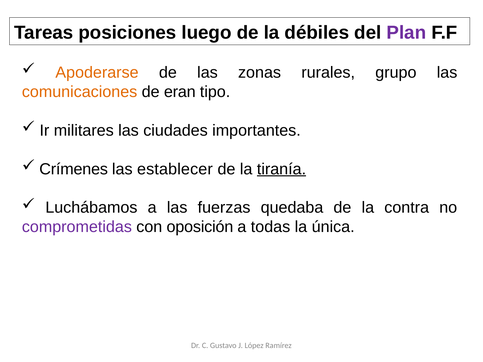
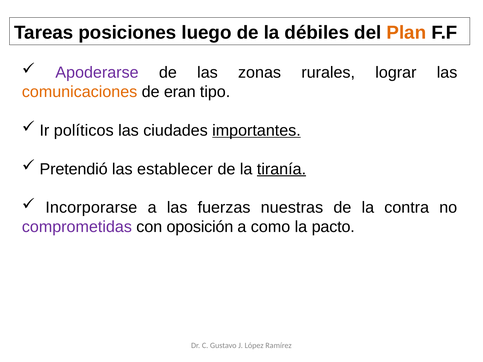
Plan colour: purple -> orange
Apoderarse colour: orange -> purple
grupo: grupo -> lograr
militares: militares -> políticos
importantes underline: none -> present
Crímenes: Crímenes -> Pretendió
Luchábamos: Luchábamos -> Incorporarse
quedaba: quedaba -> nuestras
todas: todas -> como
única: única -> pacto
